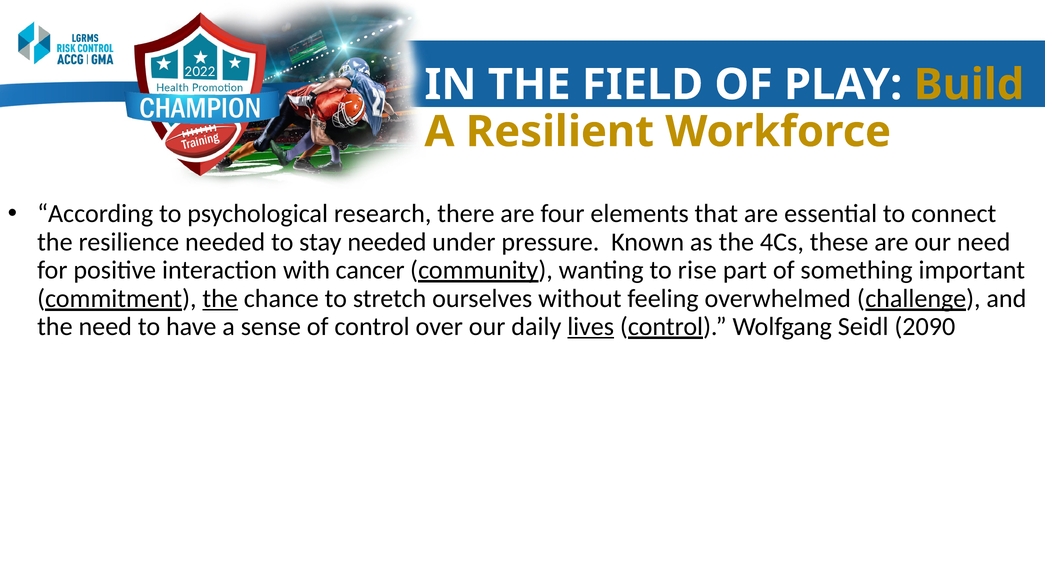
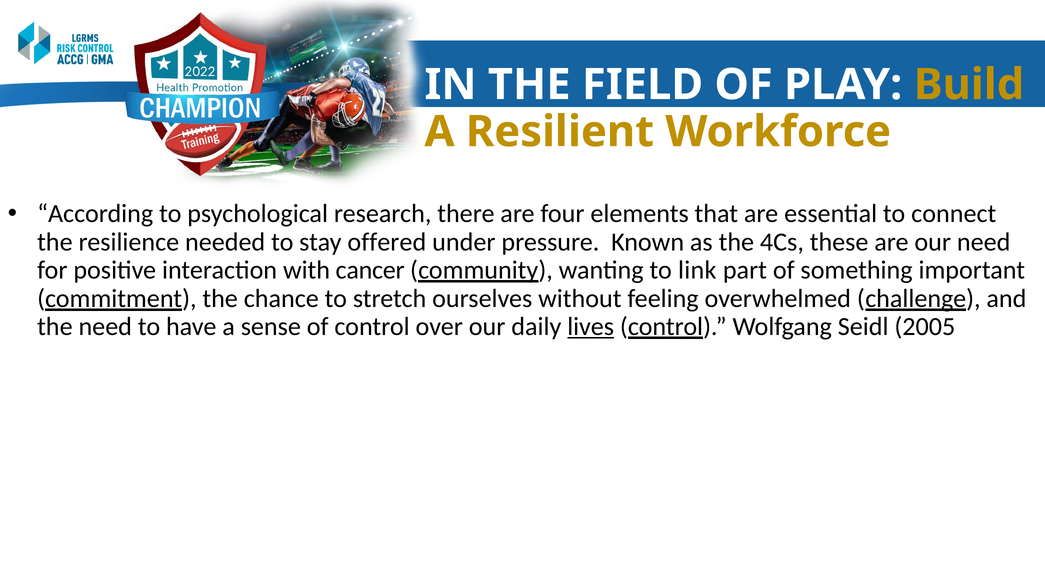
stay needed: needed -> offered
rise: rise -> link
the at (220, 298) underline: present -> none
2090: 2090 -> 2005
